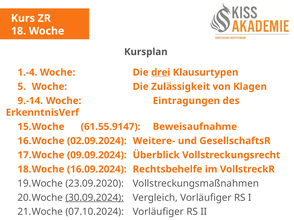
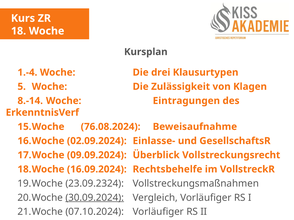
drei underline: present -> none
9.-14: 9.-14 -> 8.-14
61.55.9147: 61.55.9147 -> 76.08.2024
Weitere-: Weitere- -> Einlasse-
23.09.2020: 23.09.2020 -> 23.09.2324
